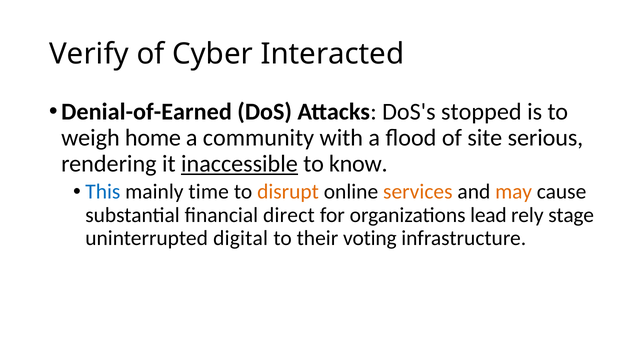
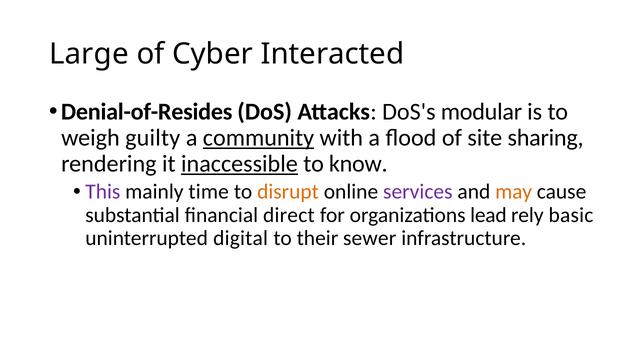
Verify: Verify -> Large
Denial-of-Earned: Denial-of-Earned -> Denial-of-Resides
stopped: stopped -> modular
home: home -> guilty
community underline: none -> present
serious: serious -> sharing
This colour: blue -> purple
services colour: orange -> purple
stage: stage -> basic
voting: voting -> sewer
